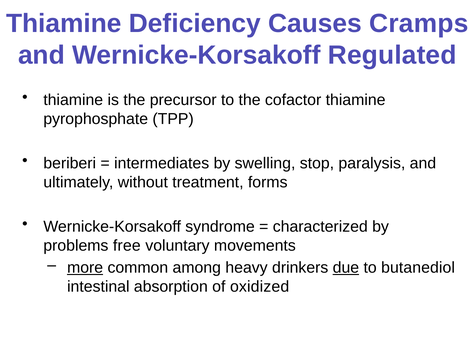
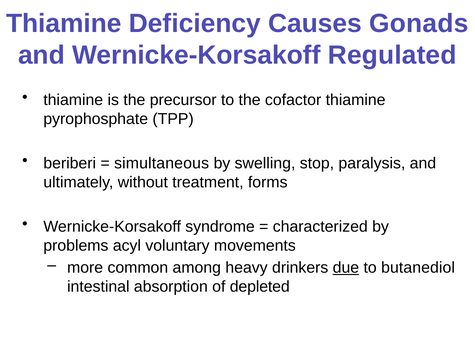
Cramps: Cramps -> Gonads
intermediates: intermediates -> simultaneous
free: free -> acyl
more underline: present -> none
oxidized: oxidized -> depleted
